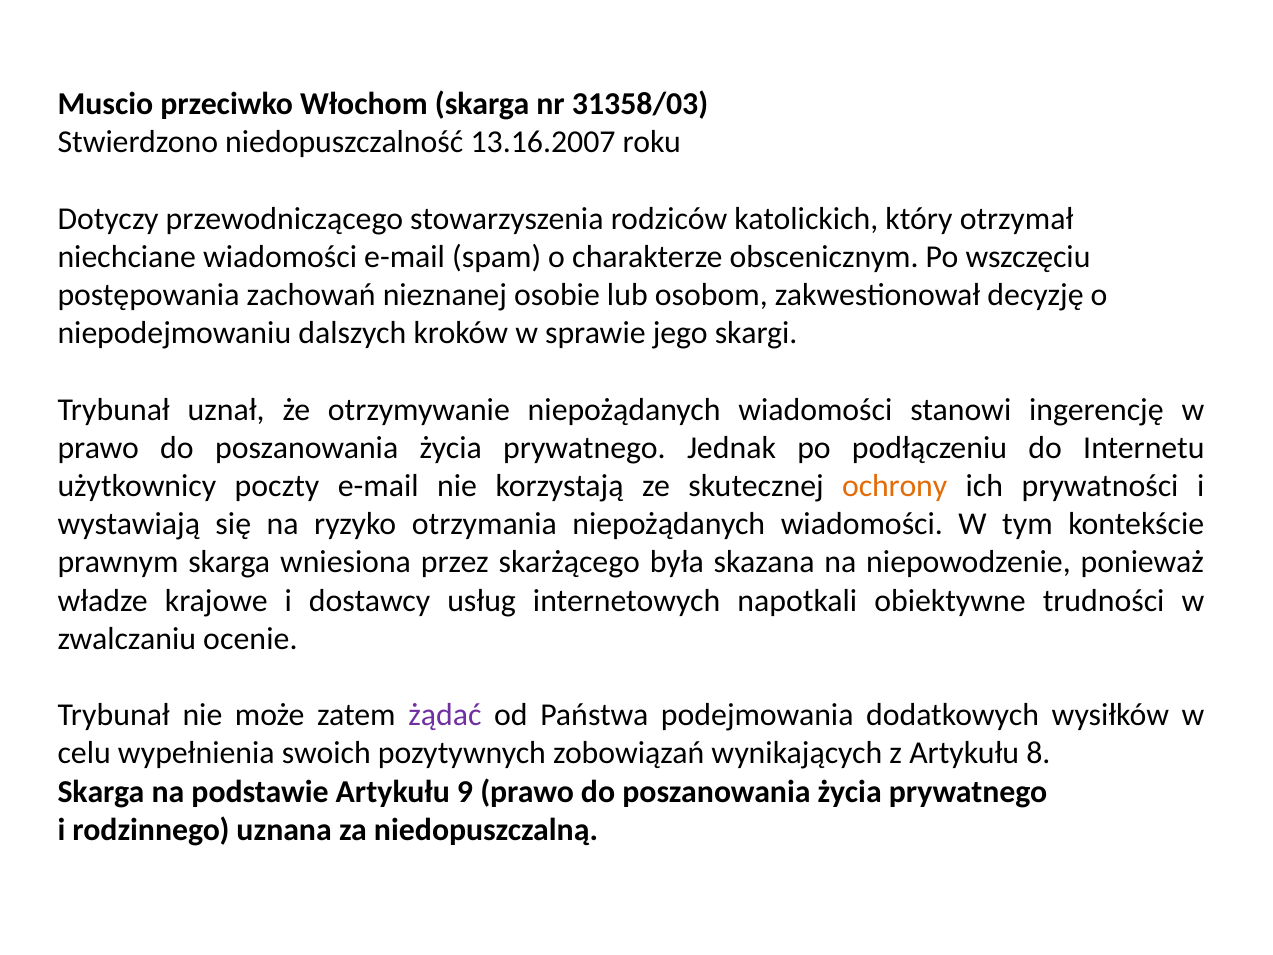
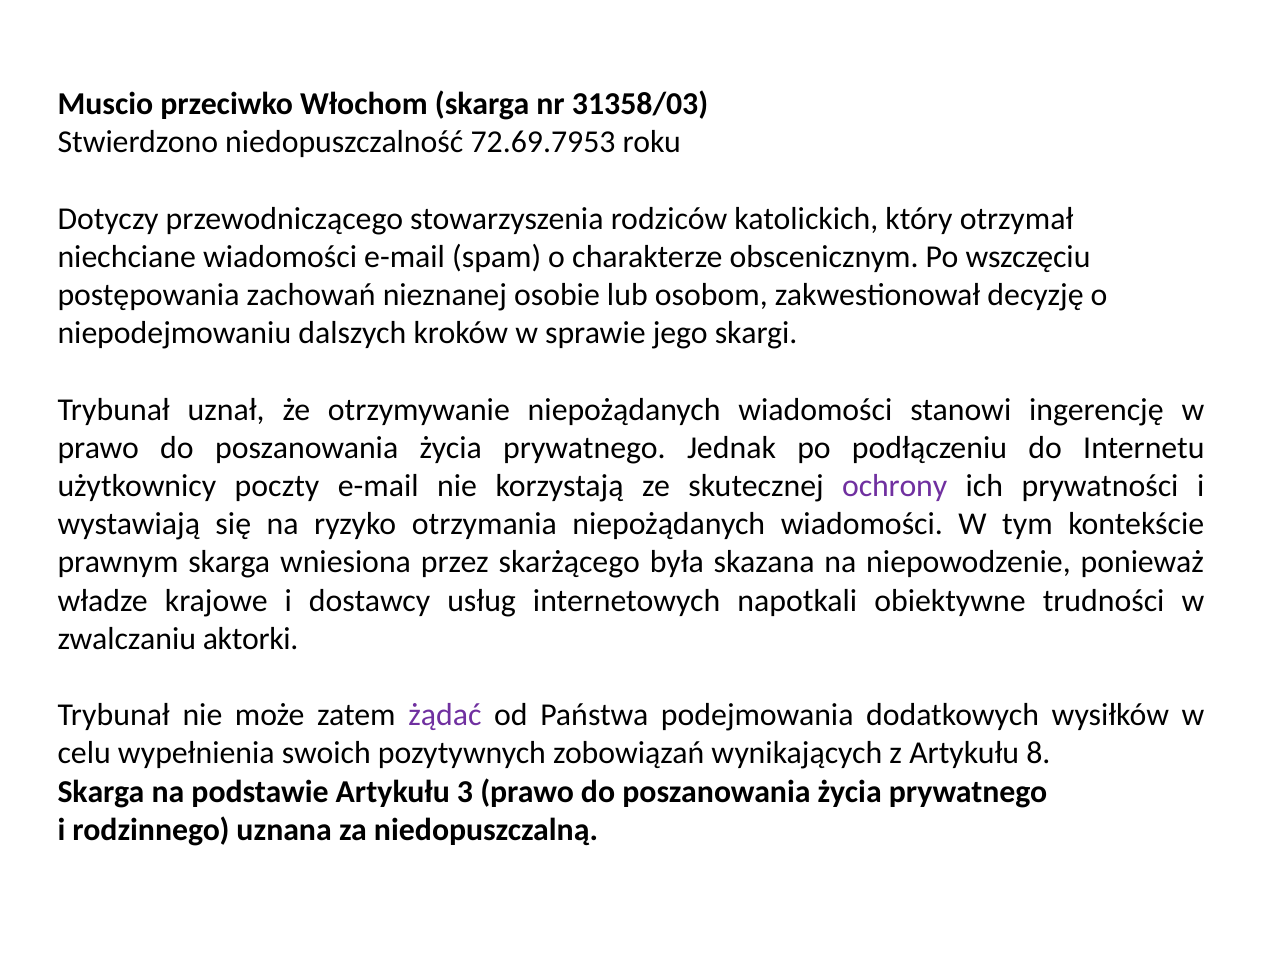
13.16.2007: 13.16.2007 -> 72.69.7953
ochrony colour: orange -> purple
ocenie: ocenie -> aktorki
9: 9 -> 3
